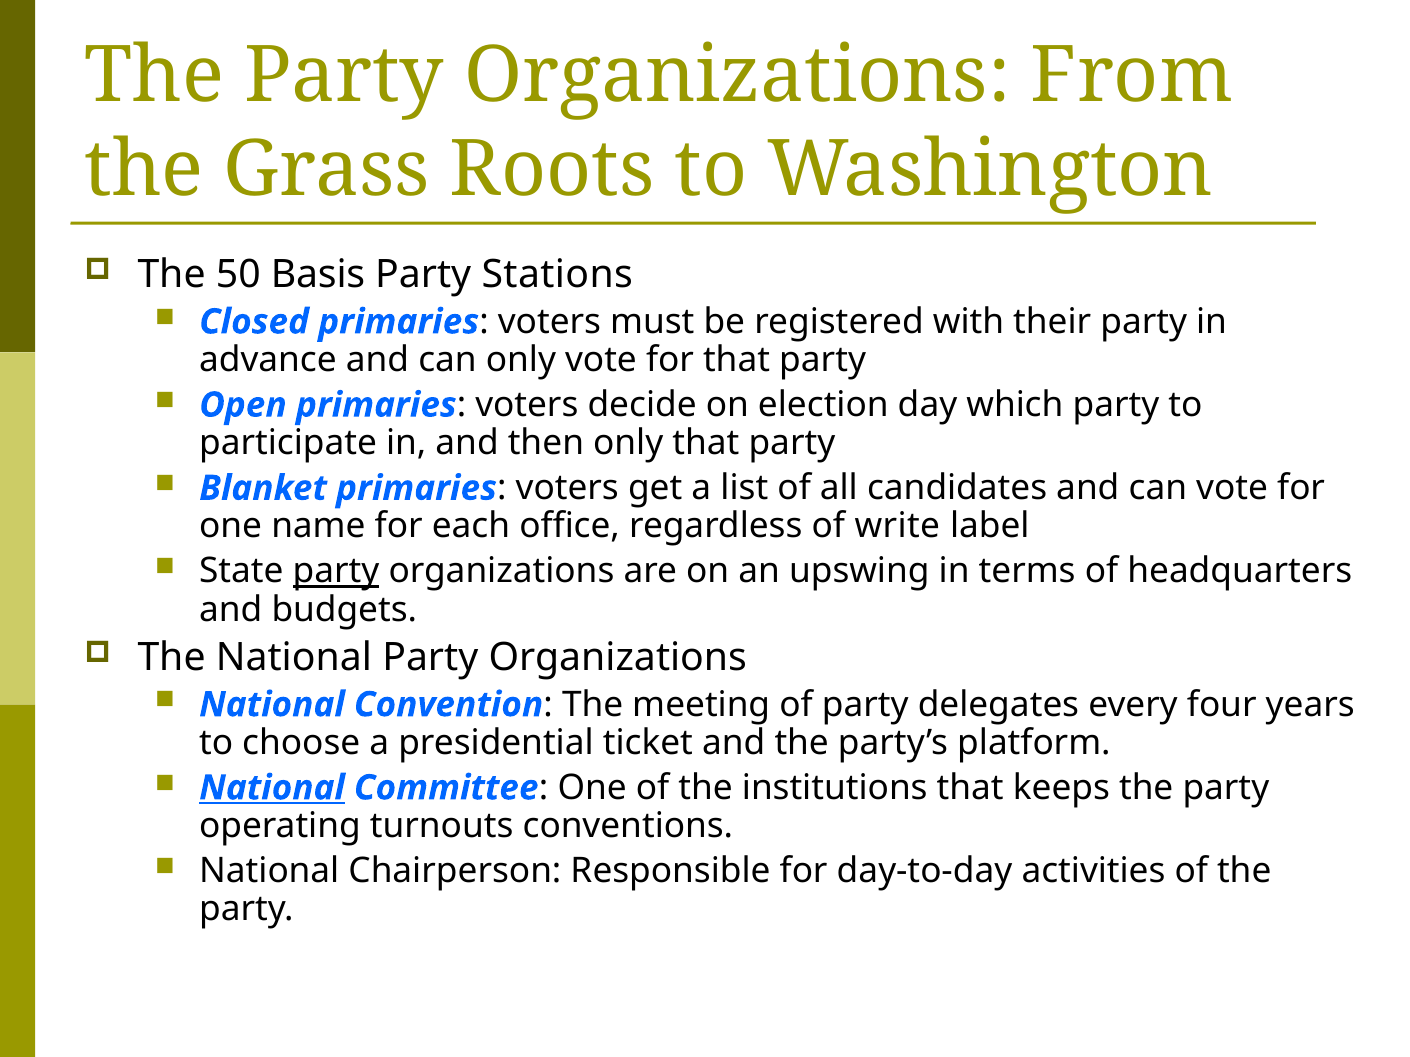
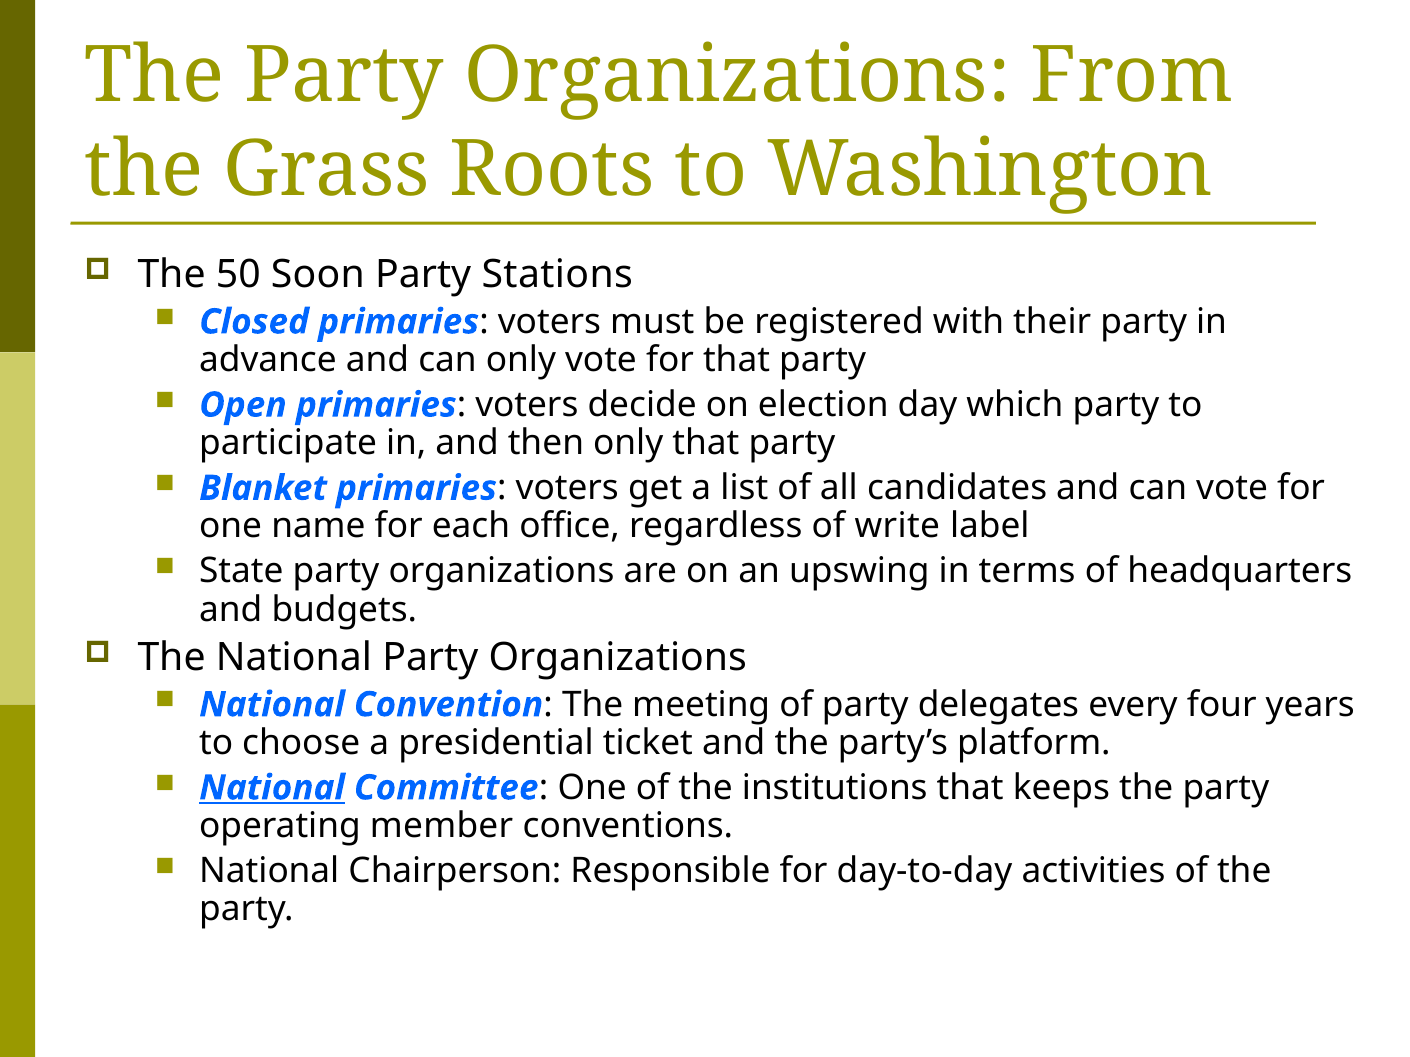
Basis: Basis -> Soon
party at (336, 572) underline: present -> none
turnouts: turnouts -> member
